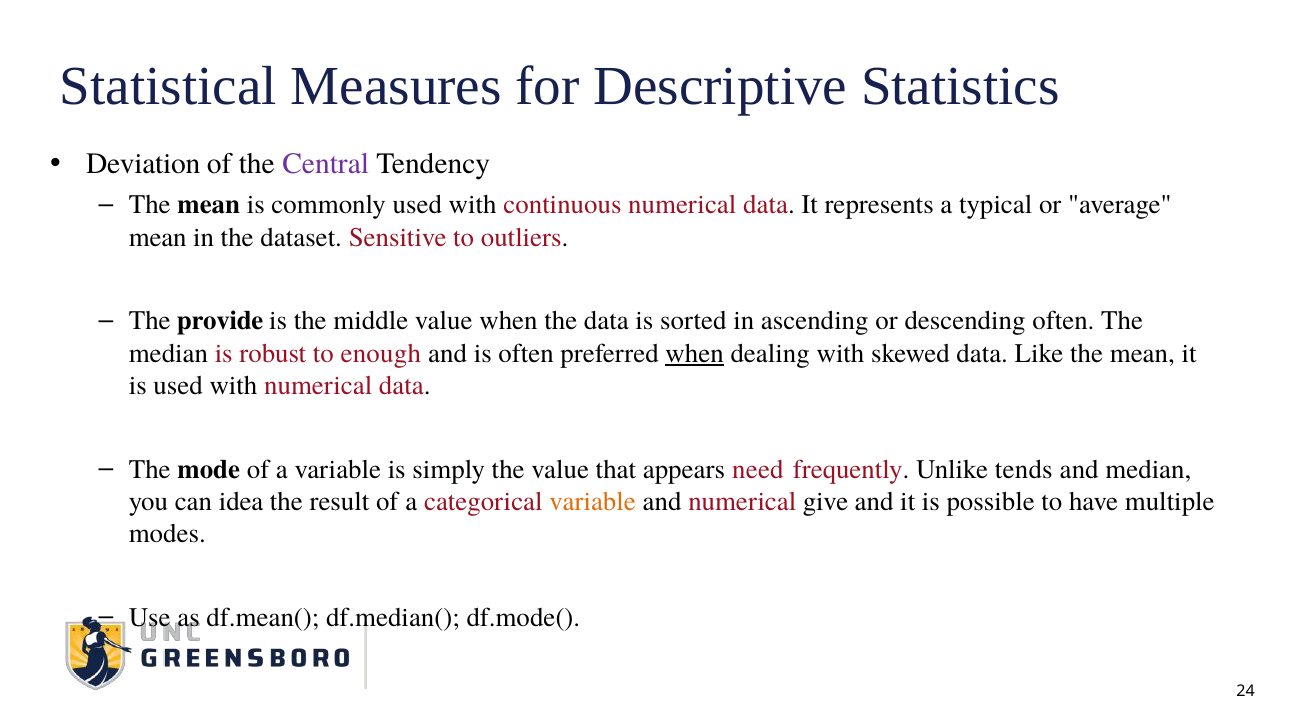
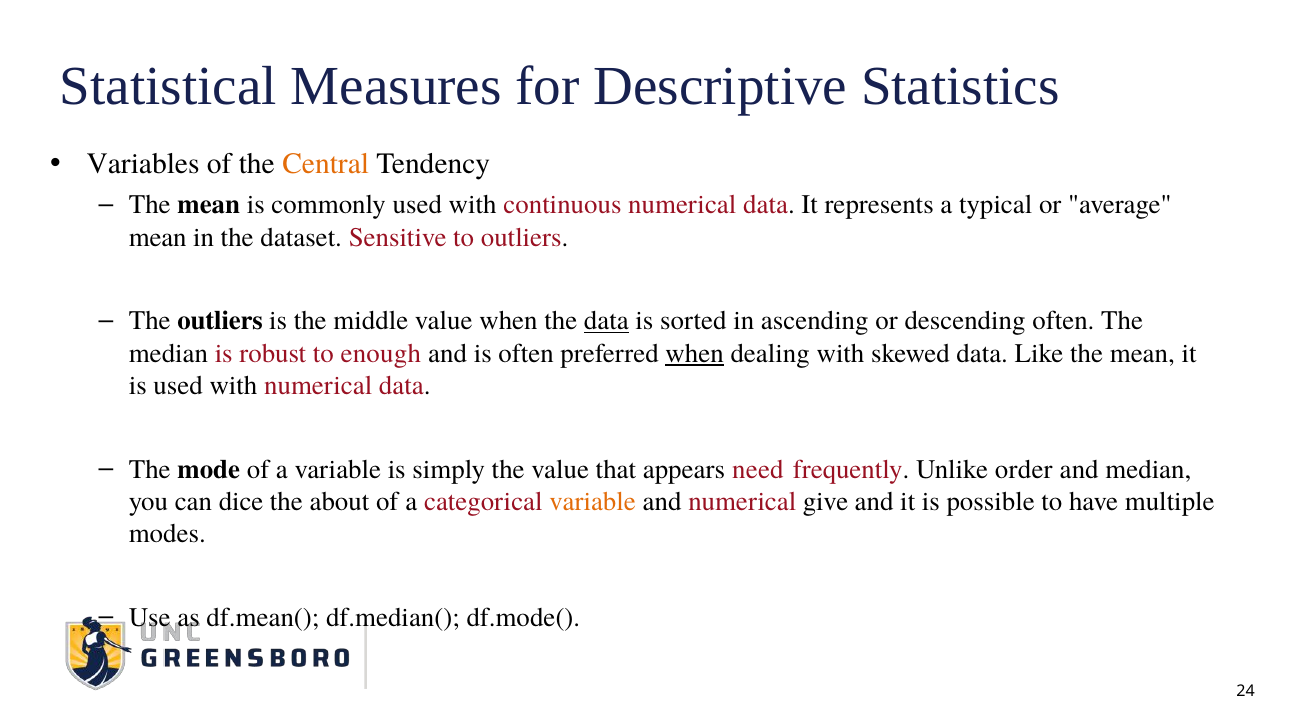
Deviation: Deviation -> Variables
Central colour: purple -> orange
The provide: provide -> outliers
data at (606, 321) underline: none -> present
tends: tends -> order
idea: idea -> dice
result: result -> about
